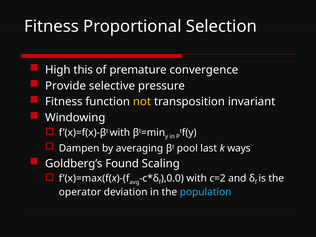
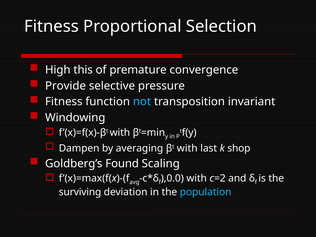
not colour: yellow -> light blue
βt pool: pool -> with
ways: ways -> shop
operator: operator -> surviving
